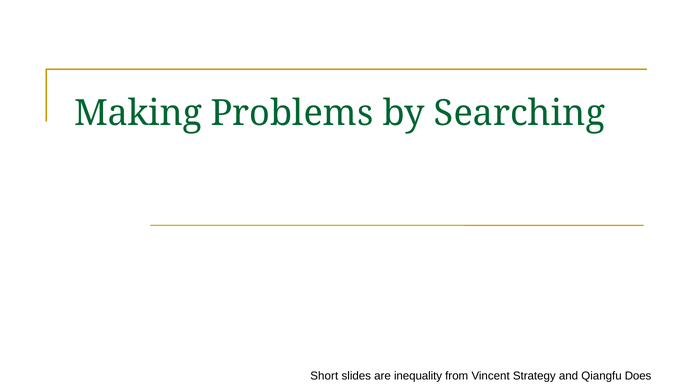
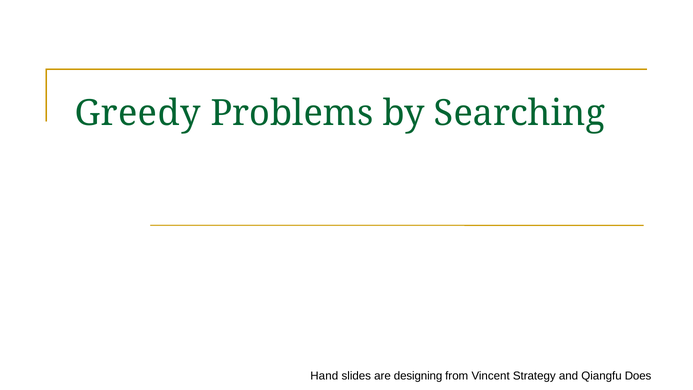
Making: Making -> Greedy
Short: Short -> Hand
inequality: inequality -> designing
